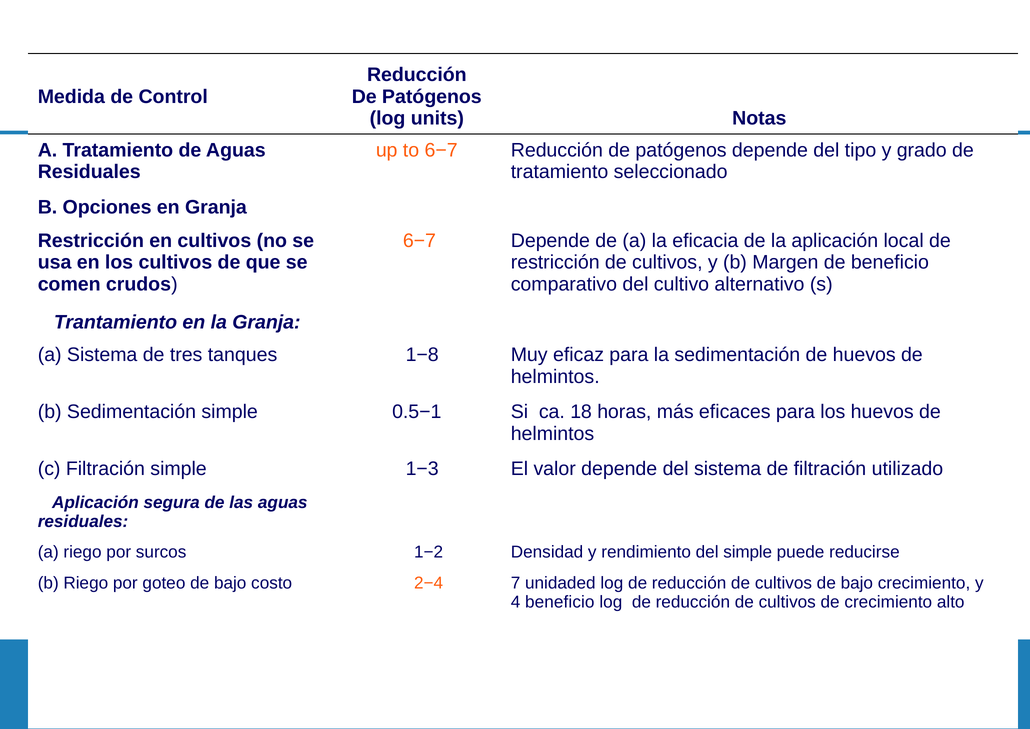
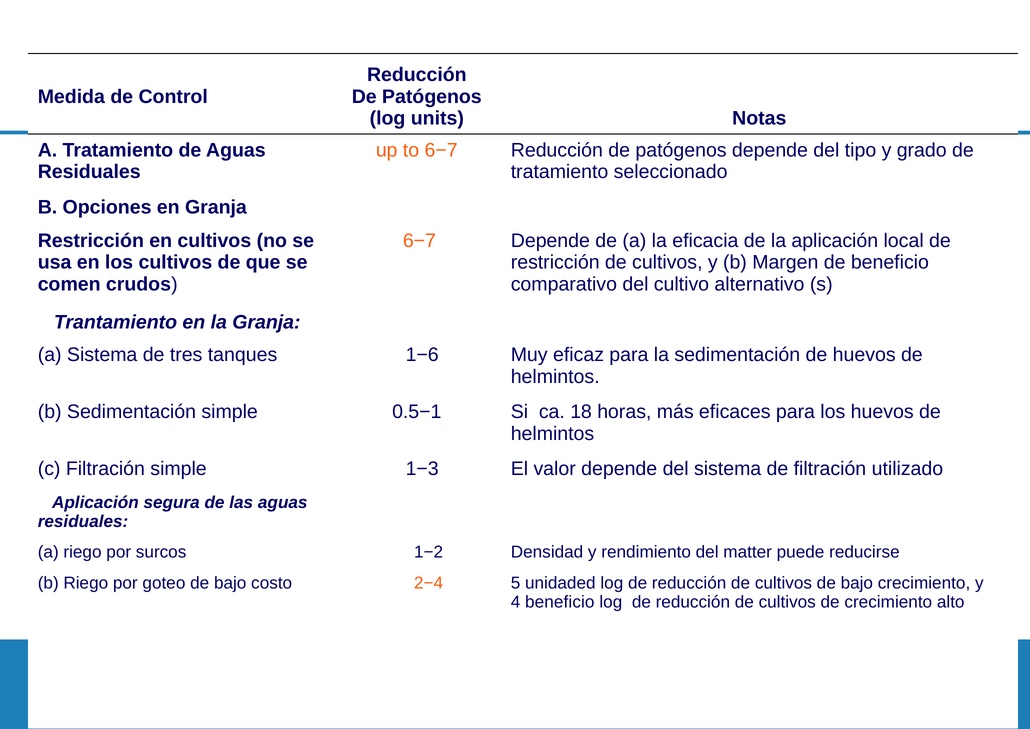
1−8: 1−8 -> 1−6
del simple: simple -> matter
7: 7 -> 5
